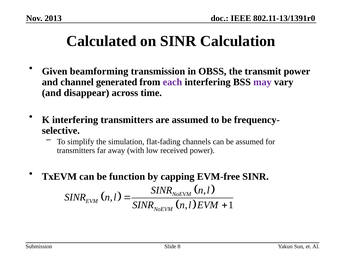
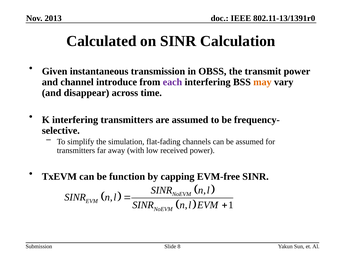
beamforming: beamforming -> instantaneous
generated: generated -> introduce
may colour: purple -> orange
